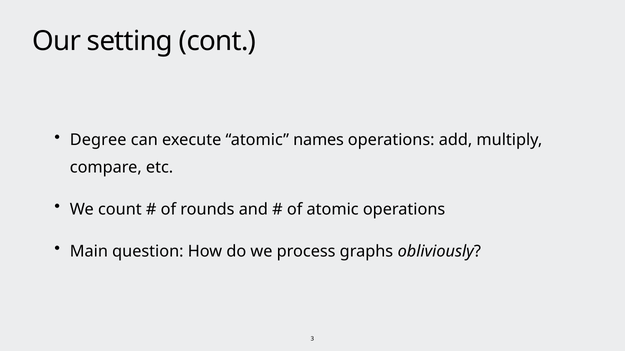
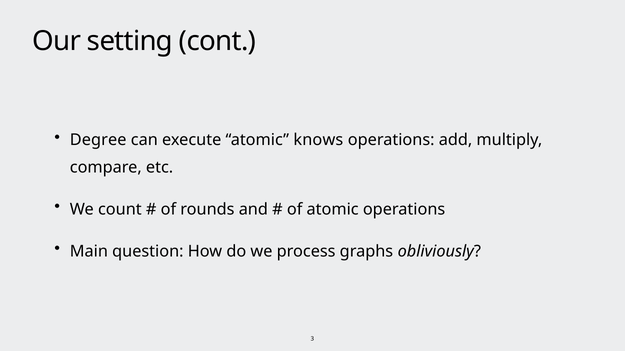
names: names -> knows
